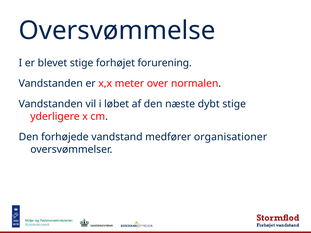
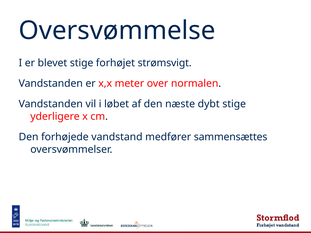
forurening: forurening -> strømsvigt
organisationer: organisationer -> sammensættes
